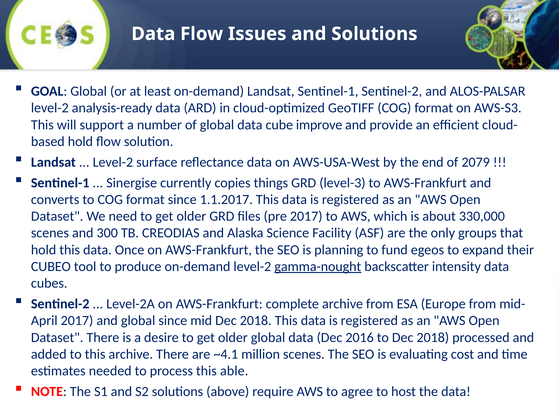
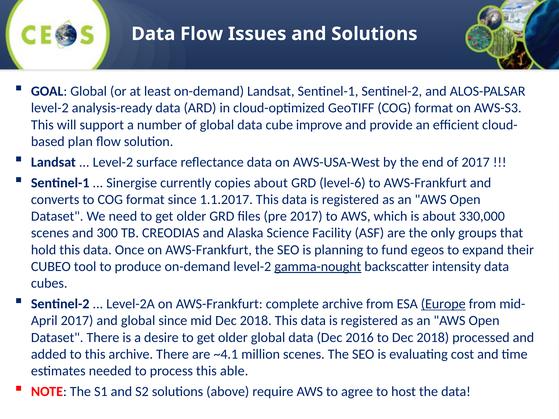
hold at (80, 142): hold -> plan
of 2079: 2079 -> 2017
copies things: things -> about
level-3: level-3 -> level-6
Europe underline: none -> present
